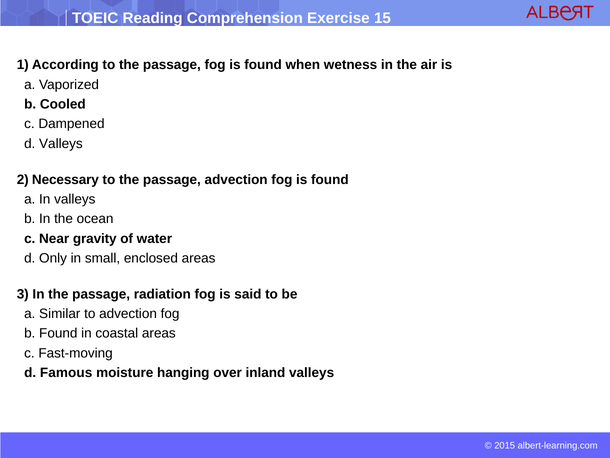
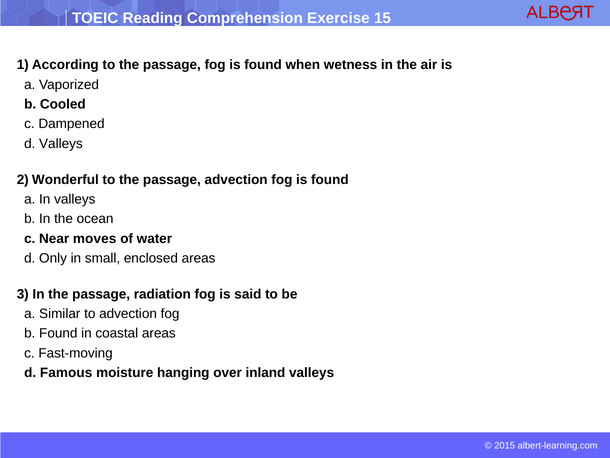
Necessary: Necessary -> Wonderful
gravity: gravity -> moves
